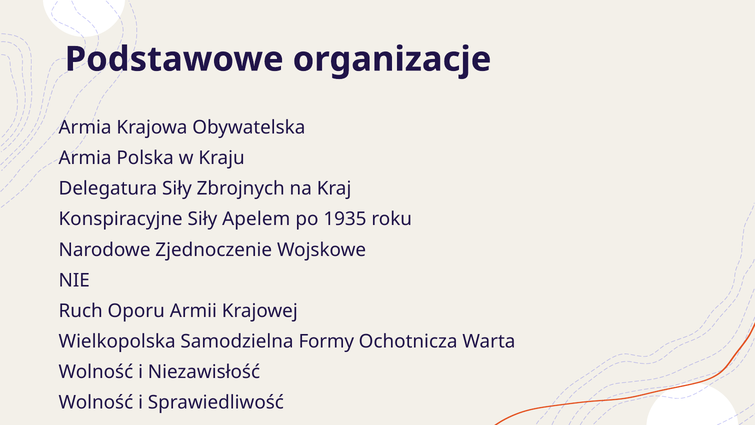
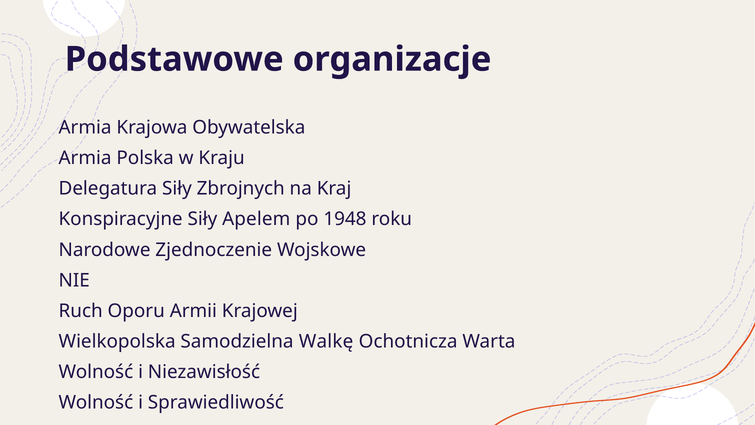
1935: 1935 -> 1948
Formy: Formy -> Walkę
